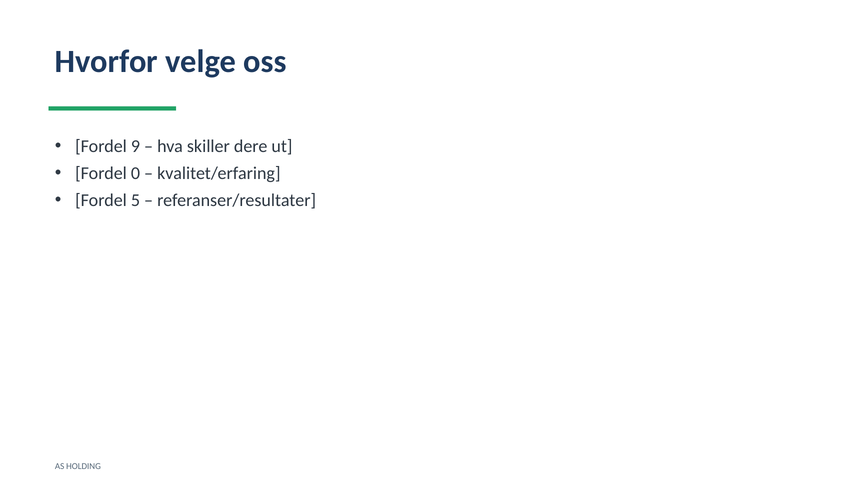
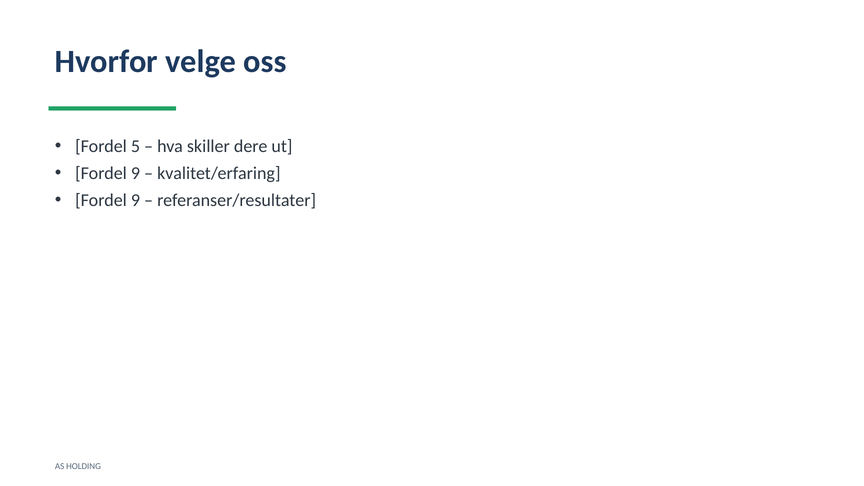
9: 9 -> 5
0 at (135, 173): 0 -> 9
5 at (135, 200): 5 -> 9
